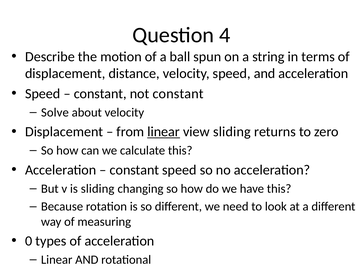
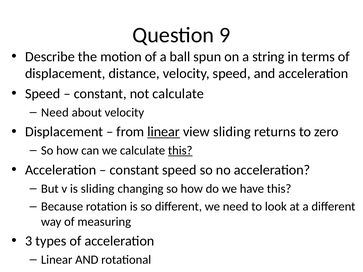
4: 4 -> 9
not constant: constant -> calculate
Solve at (55, 113): Solve -> Need
this at (180, 151) underline: none -> present
0: 0 -> 3
